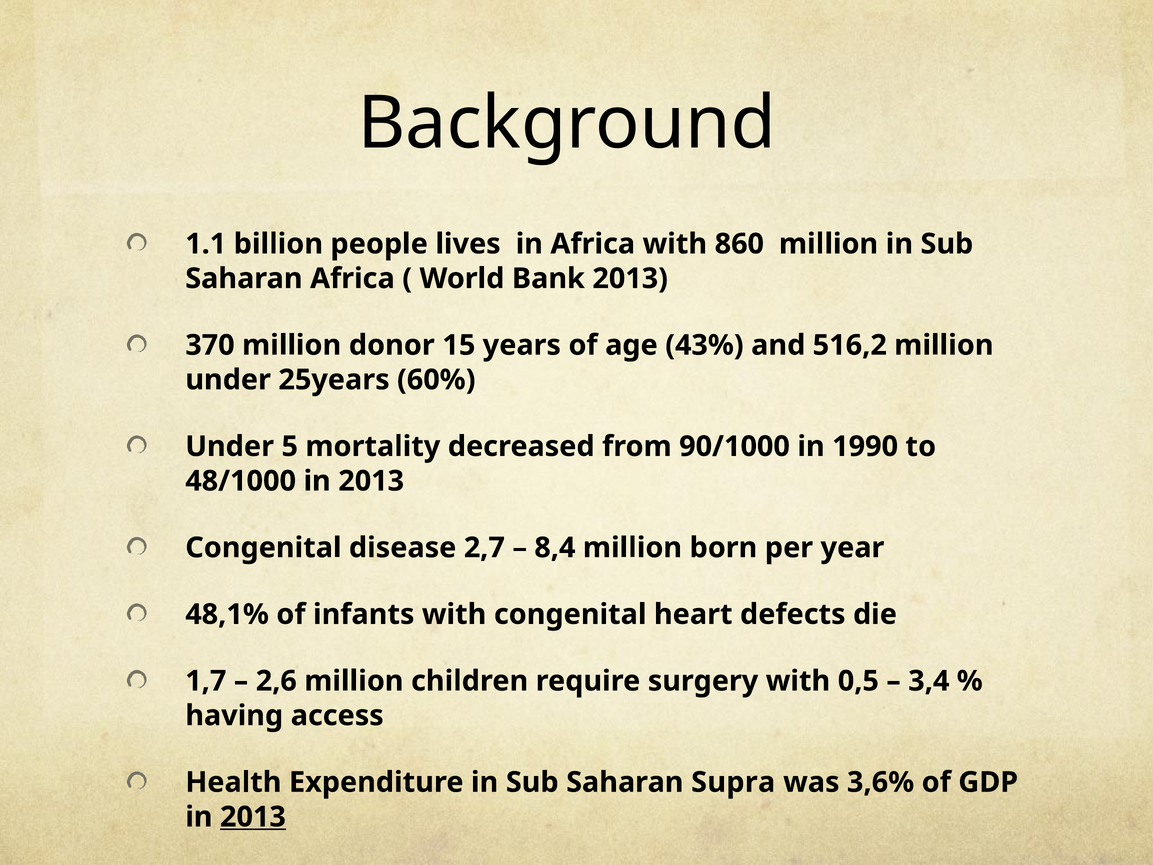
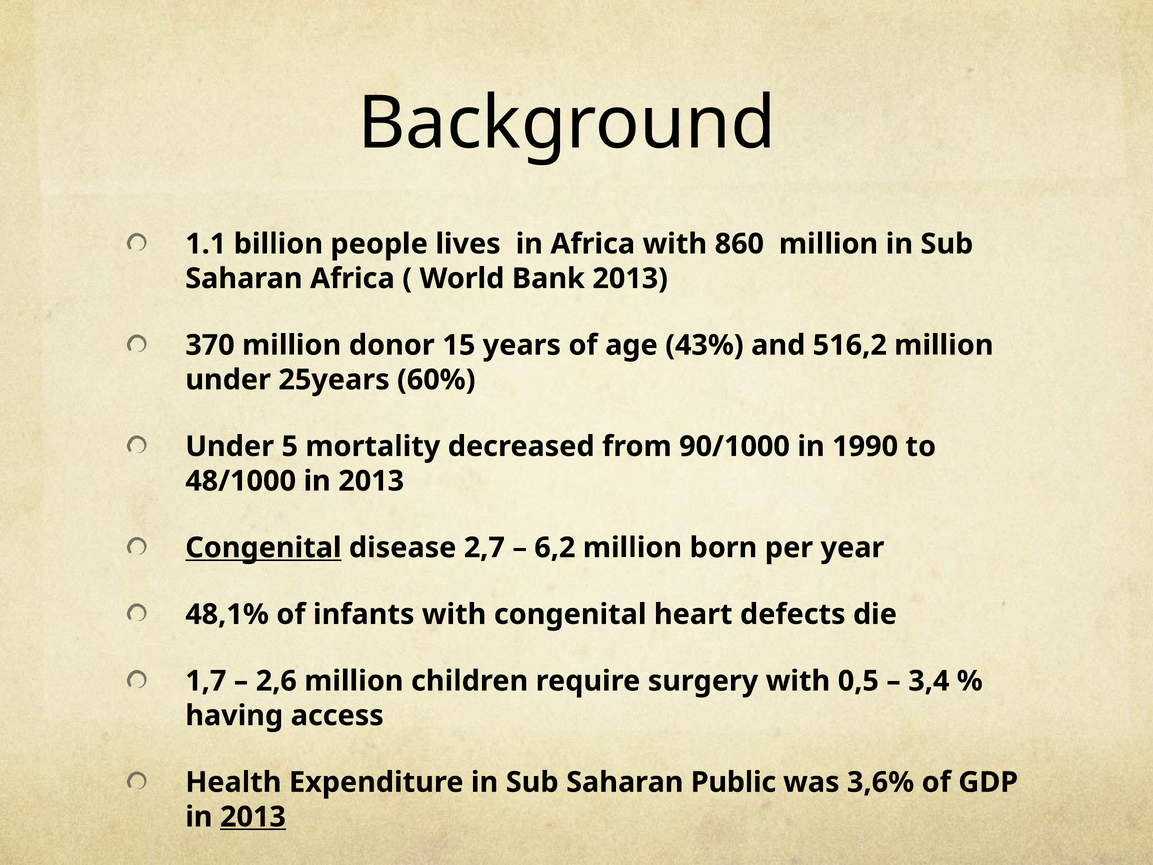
Congenital at (263, 548) underline: none -> present
8,4: 8,4 -> 6,2
Supra: Supra -> Public
